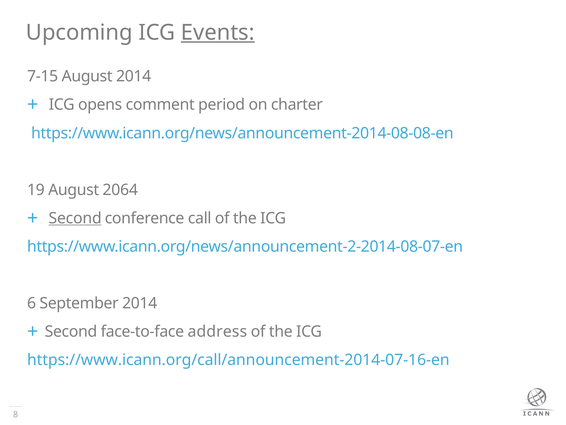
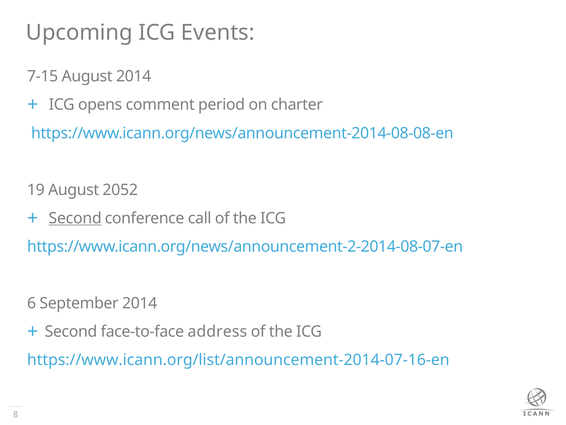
Events underline: present -> none
2064: 2064 -> 2052
https://www.icann.org/call/announcement-2014-07-16-en: https://www.icann.org/call/announcement-2014-07-16-en -> https://www.icann.org/list/announcement-2014-07-16-en
